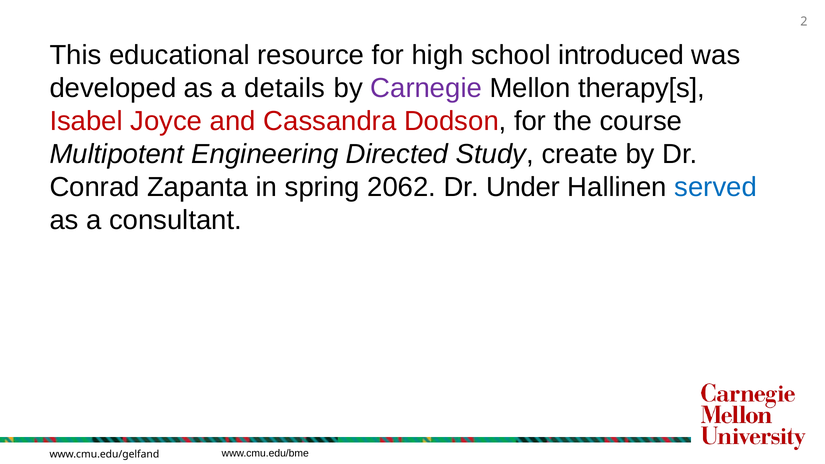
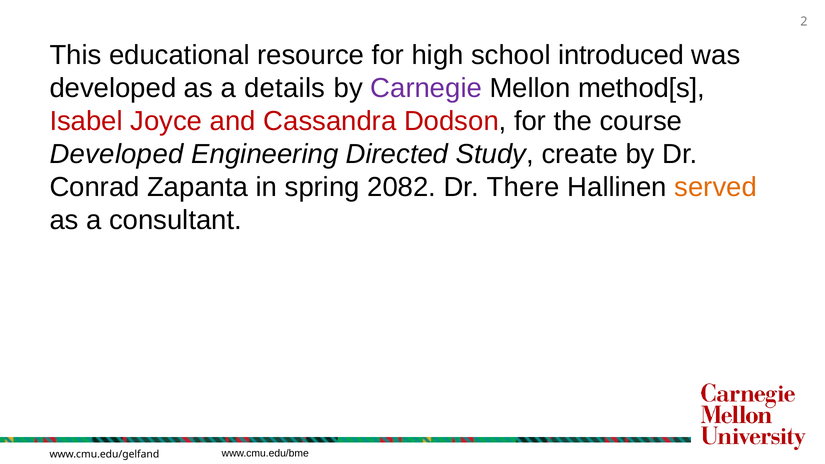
therapy[s: therapy[s -> method[s
Multipotent at (117, 154): Multipotent -> Developed
2062: 2062 -> 2082
Under: Under -> There
served colour: blue -> orange
